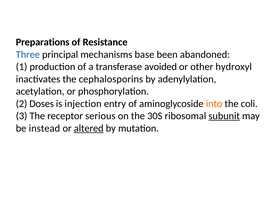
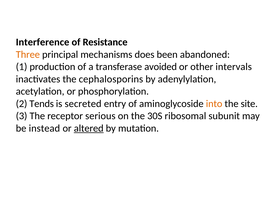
Preparations: Preparations -> Interference
Three colour: blue -> orange
base: base -> does
hydroxyl: hydroxyl -> intervals
Doses: Doses -> Tends
injection: injection -> secreted
coli: coli -> site
subunit underline: present -> none
